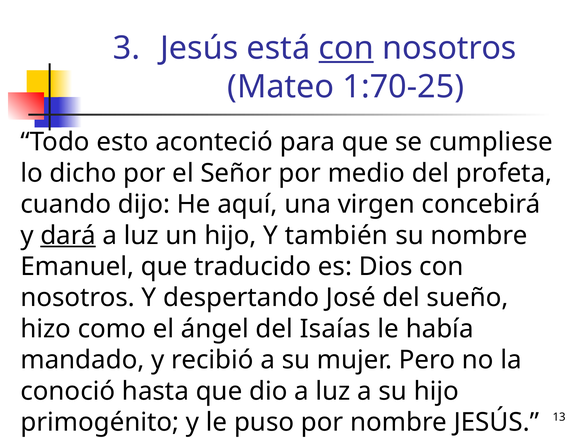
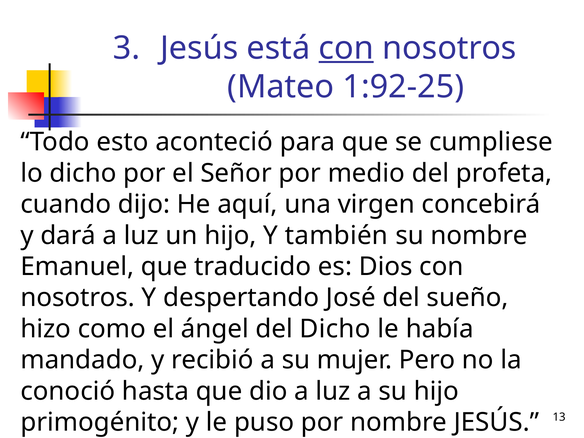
1:70-25: 1:70-25 -> 1:92-25
dará underline: present -> none
del Isaías: Isaías -> Dicho
